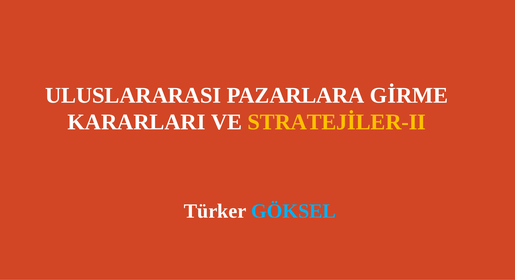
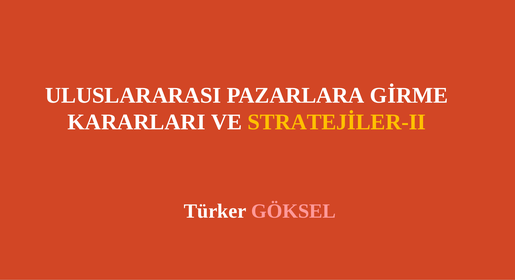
GÖKSEL colour: light blue -> pink
